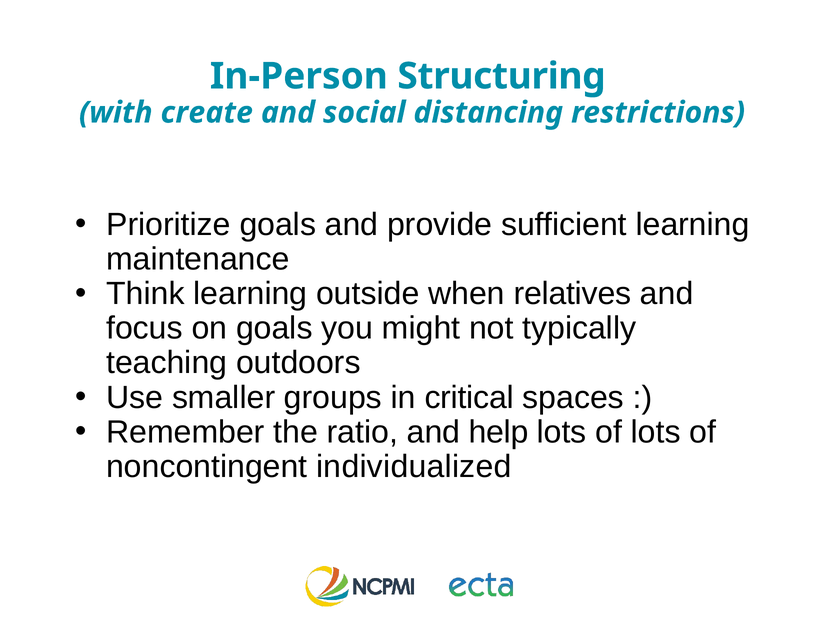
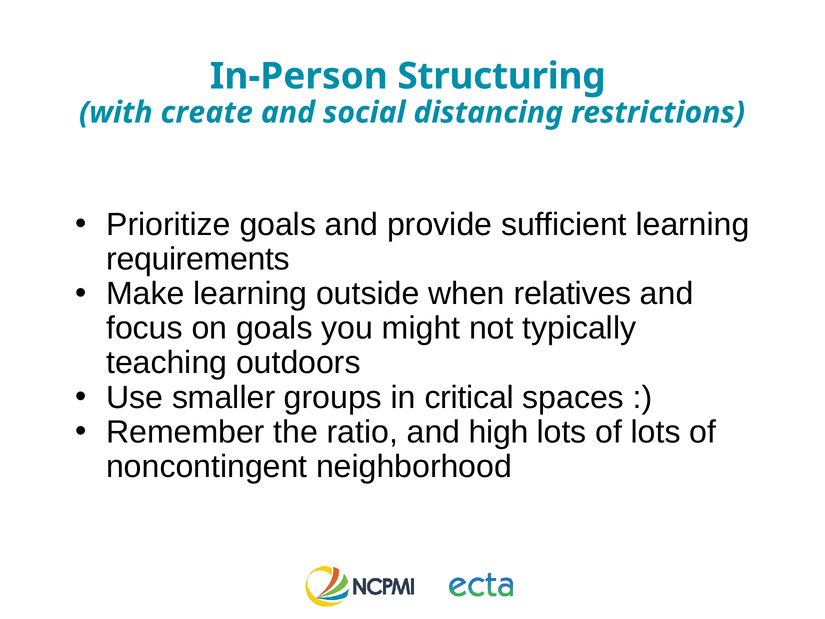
maintenance: maintenance -> requirements
Think: Think -> Make
help: help -> high
individualized: individualized -> neighborhood
